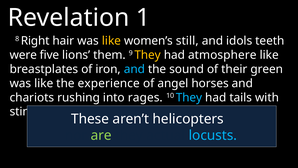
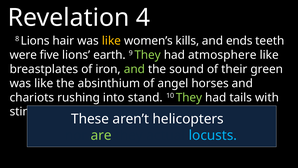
1: 1 -> 4
8 Right: Right -> Lions
still: still -> kills
idols: idols -> ends
them: them -> earth
They at (148, 55) colour: yellow -> light green
and at (134, 69) colour: light blue -> light green
experience: experience -> absinthium
rages: rages -> stand
They at (189, 97) colour: light blue -> light green
